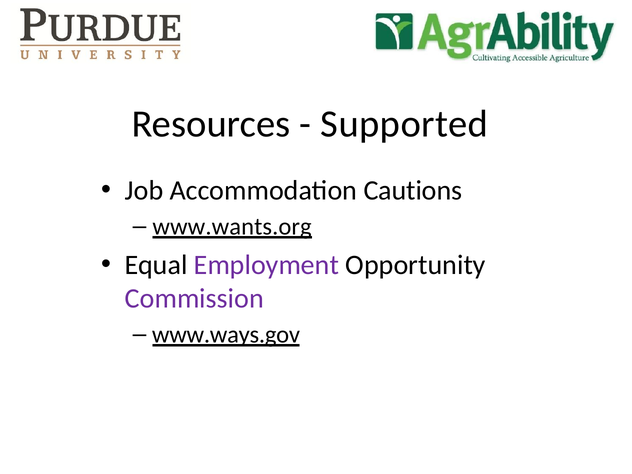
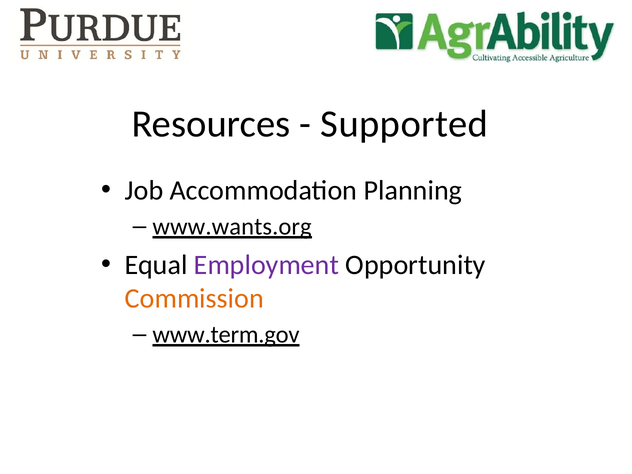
Cautions: Cautions -> Planning
Commission colour: purple -> orange
www.ways.gov: www.ways.gov -> www.term.gov
